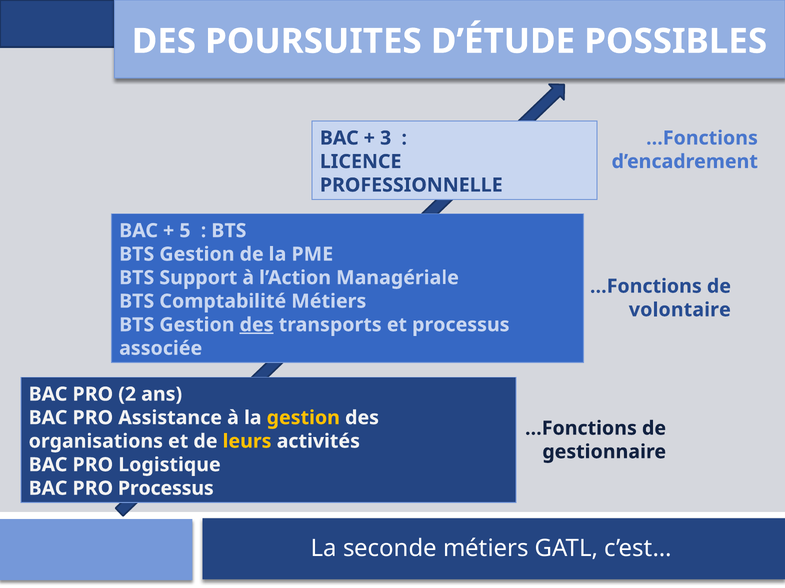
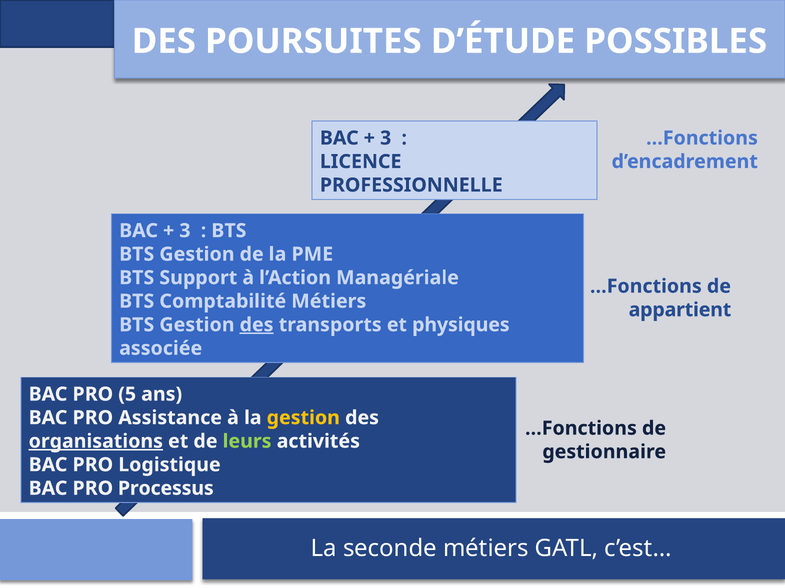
5 at (185, 231): 5 -> 3
volontaire: volontaire -> appartient
et processus: processus -> physiques
2: 2 -> 5
organisations underline: none -> present
leurs colour: yellow -> light green
